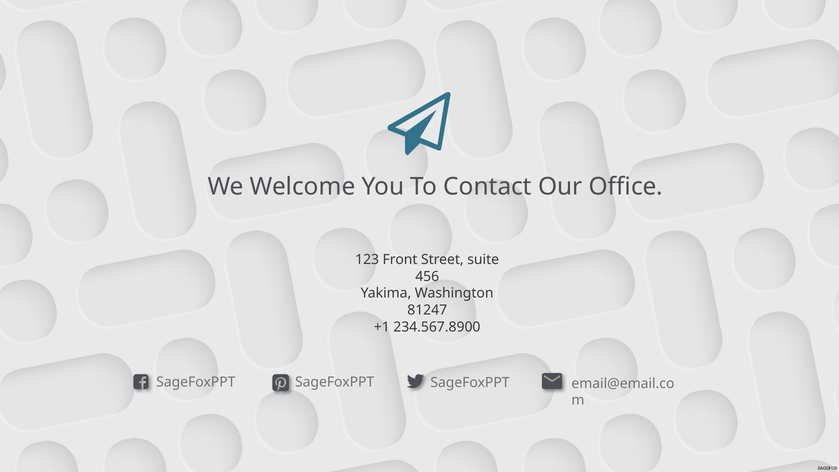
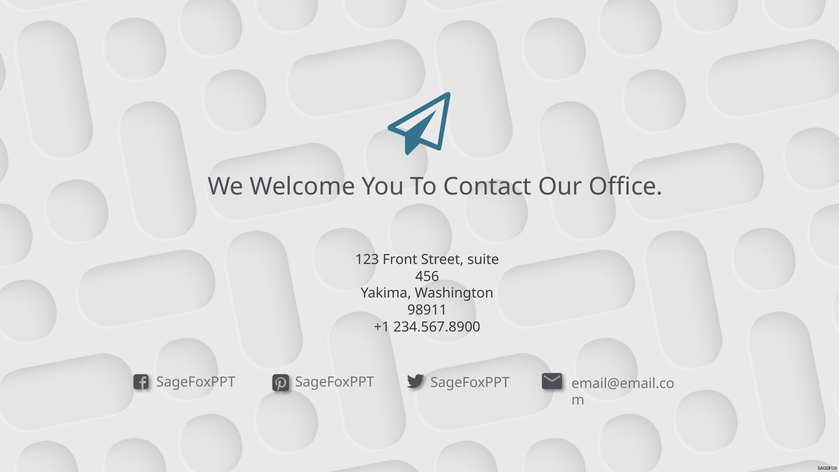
81247: 81247 -> 98911
